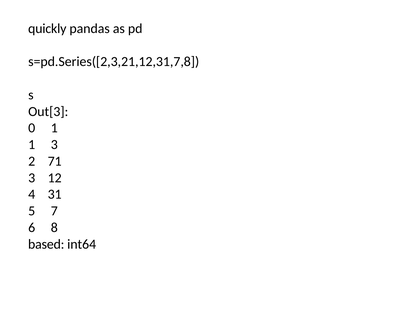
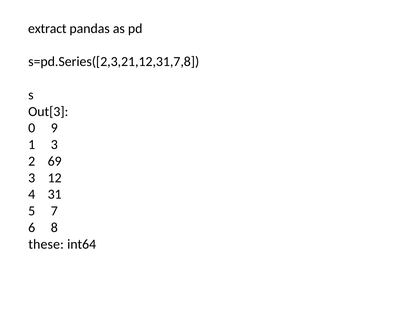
quickly: quickly -> extract
0 1: 1 -> 9
71: 71 -> 69
based: based -> these
